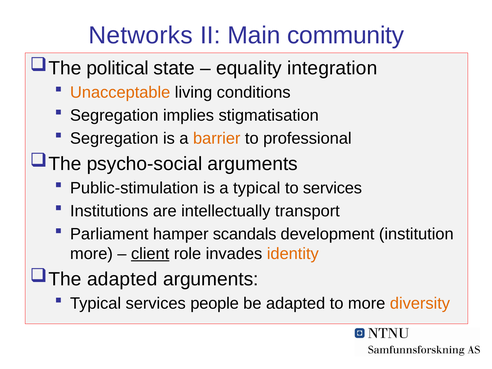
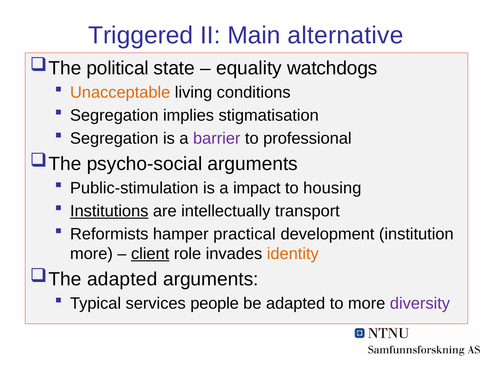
Networks: Networks -> Triggered
community: community -> alternative
integration: integration -> watchdogs
barrier colour: orange -> purple
a typical: typical -> impact
to services: services -> housing
Institutions underline: none -> present
Parliament: Parliament -> Reformists
scandals: scandals -> practical
diversity colour: orange -> purple
